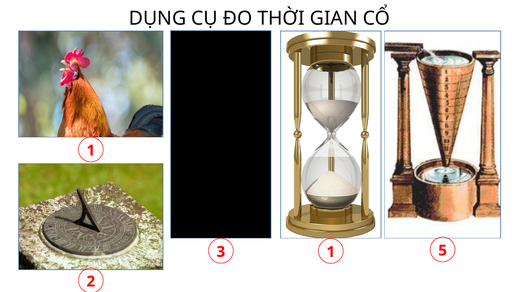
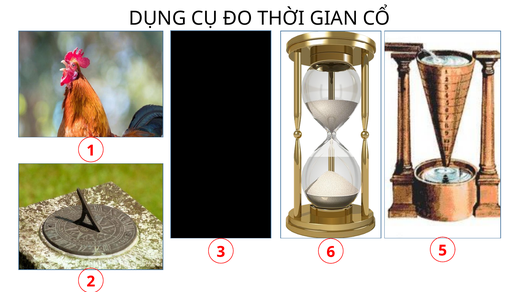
3 1: 1 -> 6
